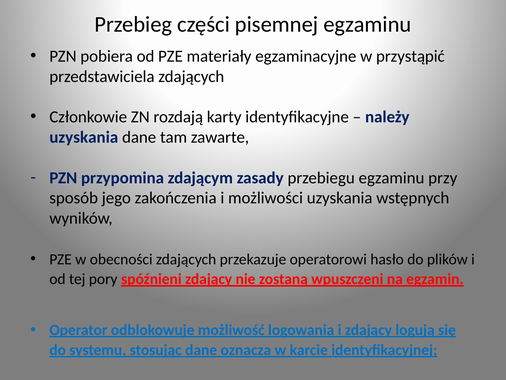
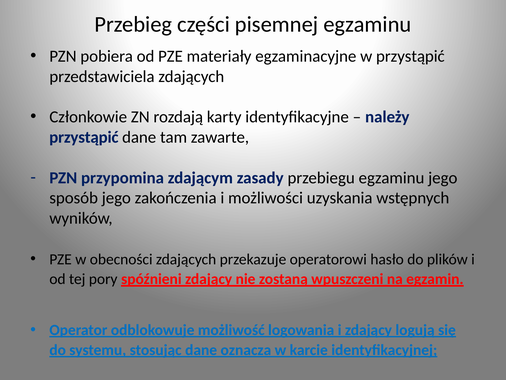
uzyskania at (84, 137): uzyskania -> przystąpić
egzaminu przy: przy -> jego
